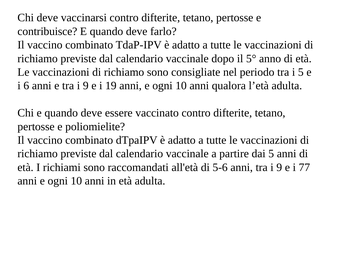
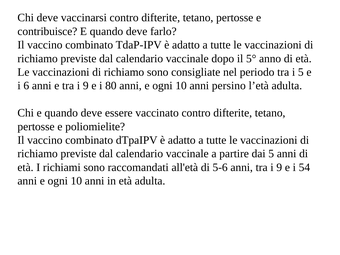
19: 19 -> 80
qualora: qualora -> persino
77: 77 -> 54
